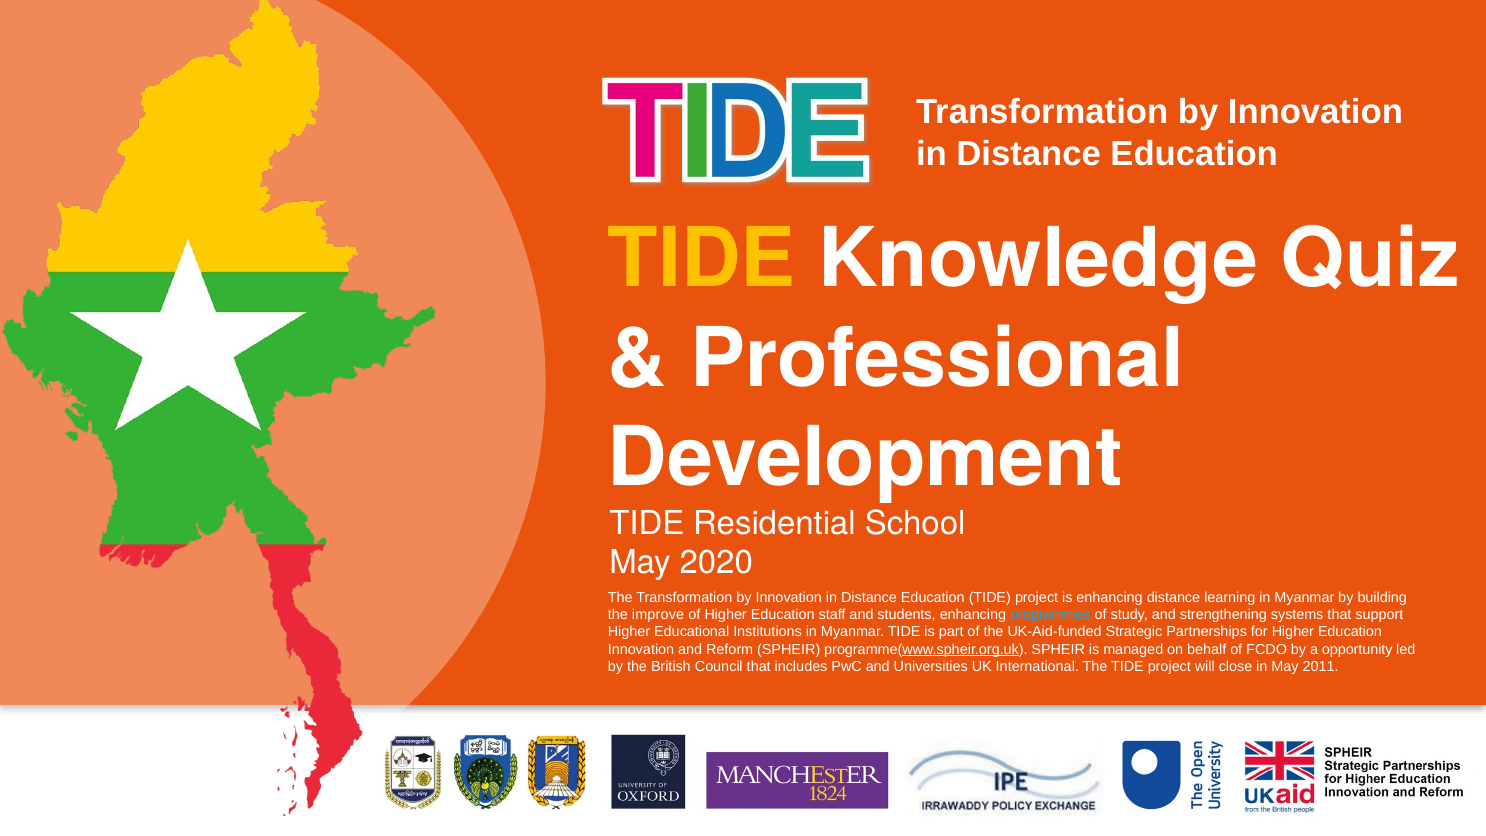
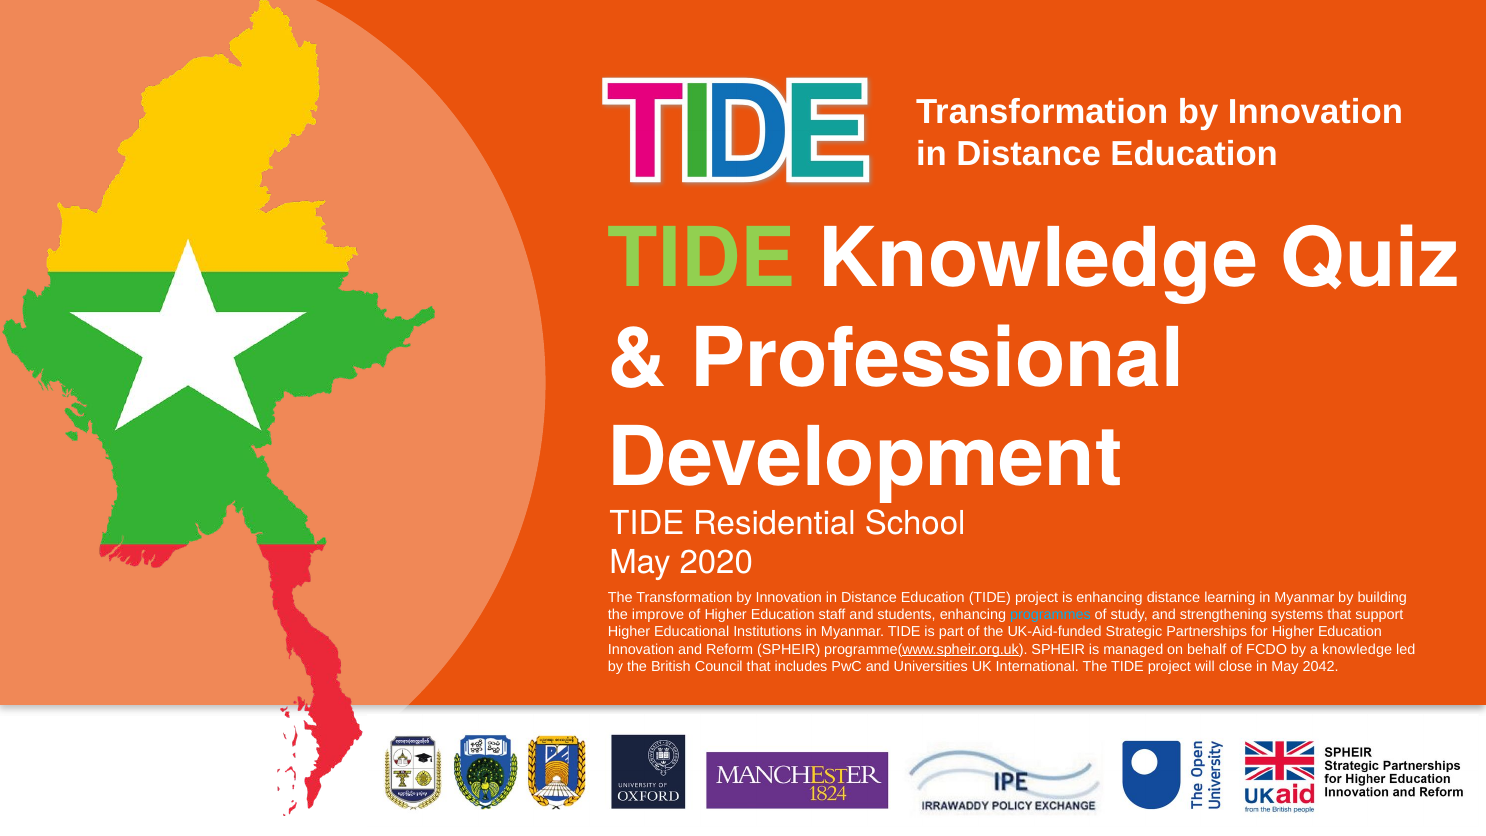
TIDE at (702, 260) colour: yellow -> light green
a opportunity: opportunity -> knowledge
2011: 2011 -> 2042
